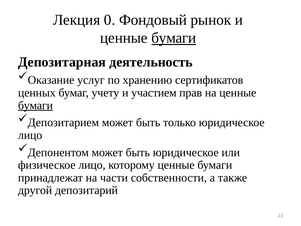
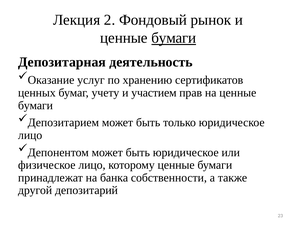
0: 0 -> 2
бумаги at (35, 105) underline: present -> none
части: части -> банка
